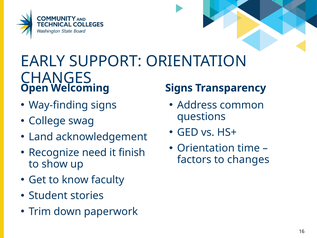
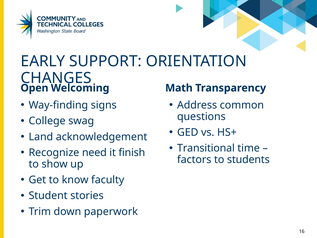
Signs at (179, 88): Signs -> Math
Orientation at (206, 148): Orientation -> Transitional
to changes: changes -> students
